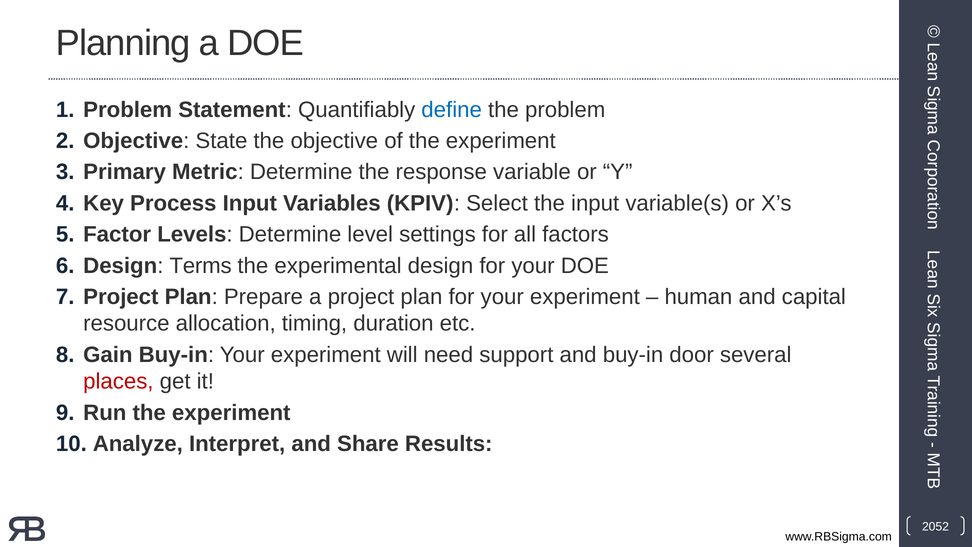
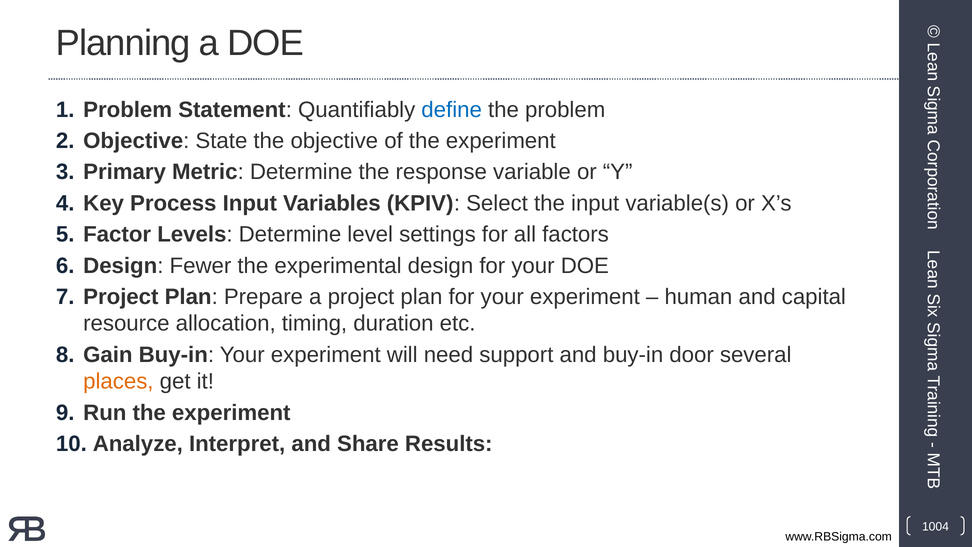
Terms: Terms -> Fewer
places colour: red -> orange
2052: 2052 -> 1004
